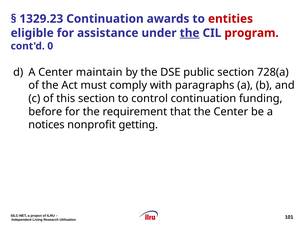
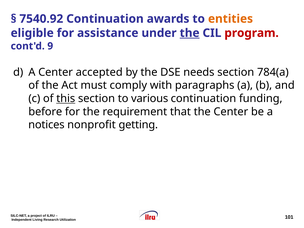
1329.23: 1329.23 -> 7540.92
entities colour: red -> orange
0: 0 -> 9
maintain: maintain -> accepted
public: public -> needs
728(a: 728(a -> 784(a
this underline: none -> present
control: control -> various
